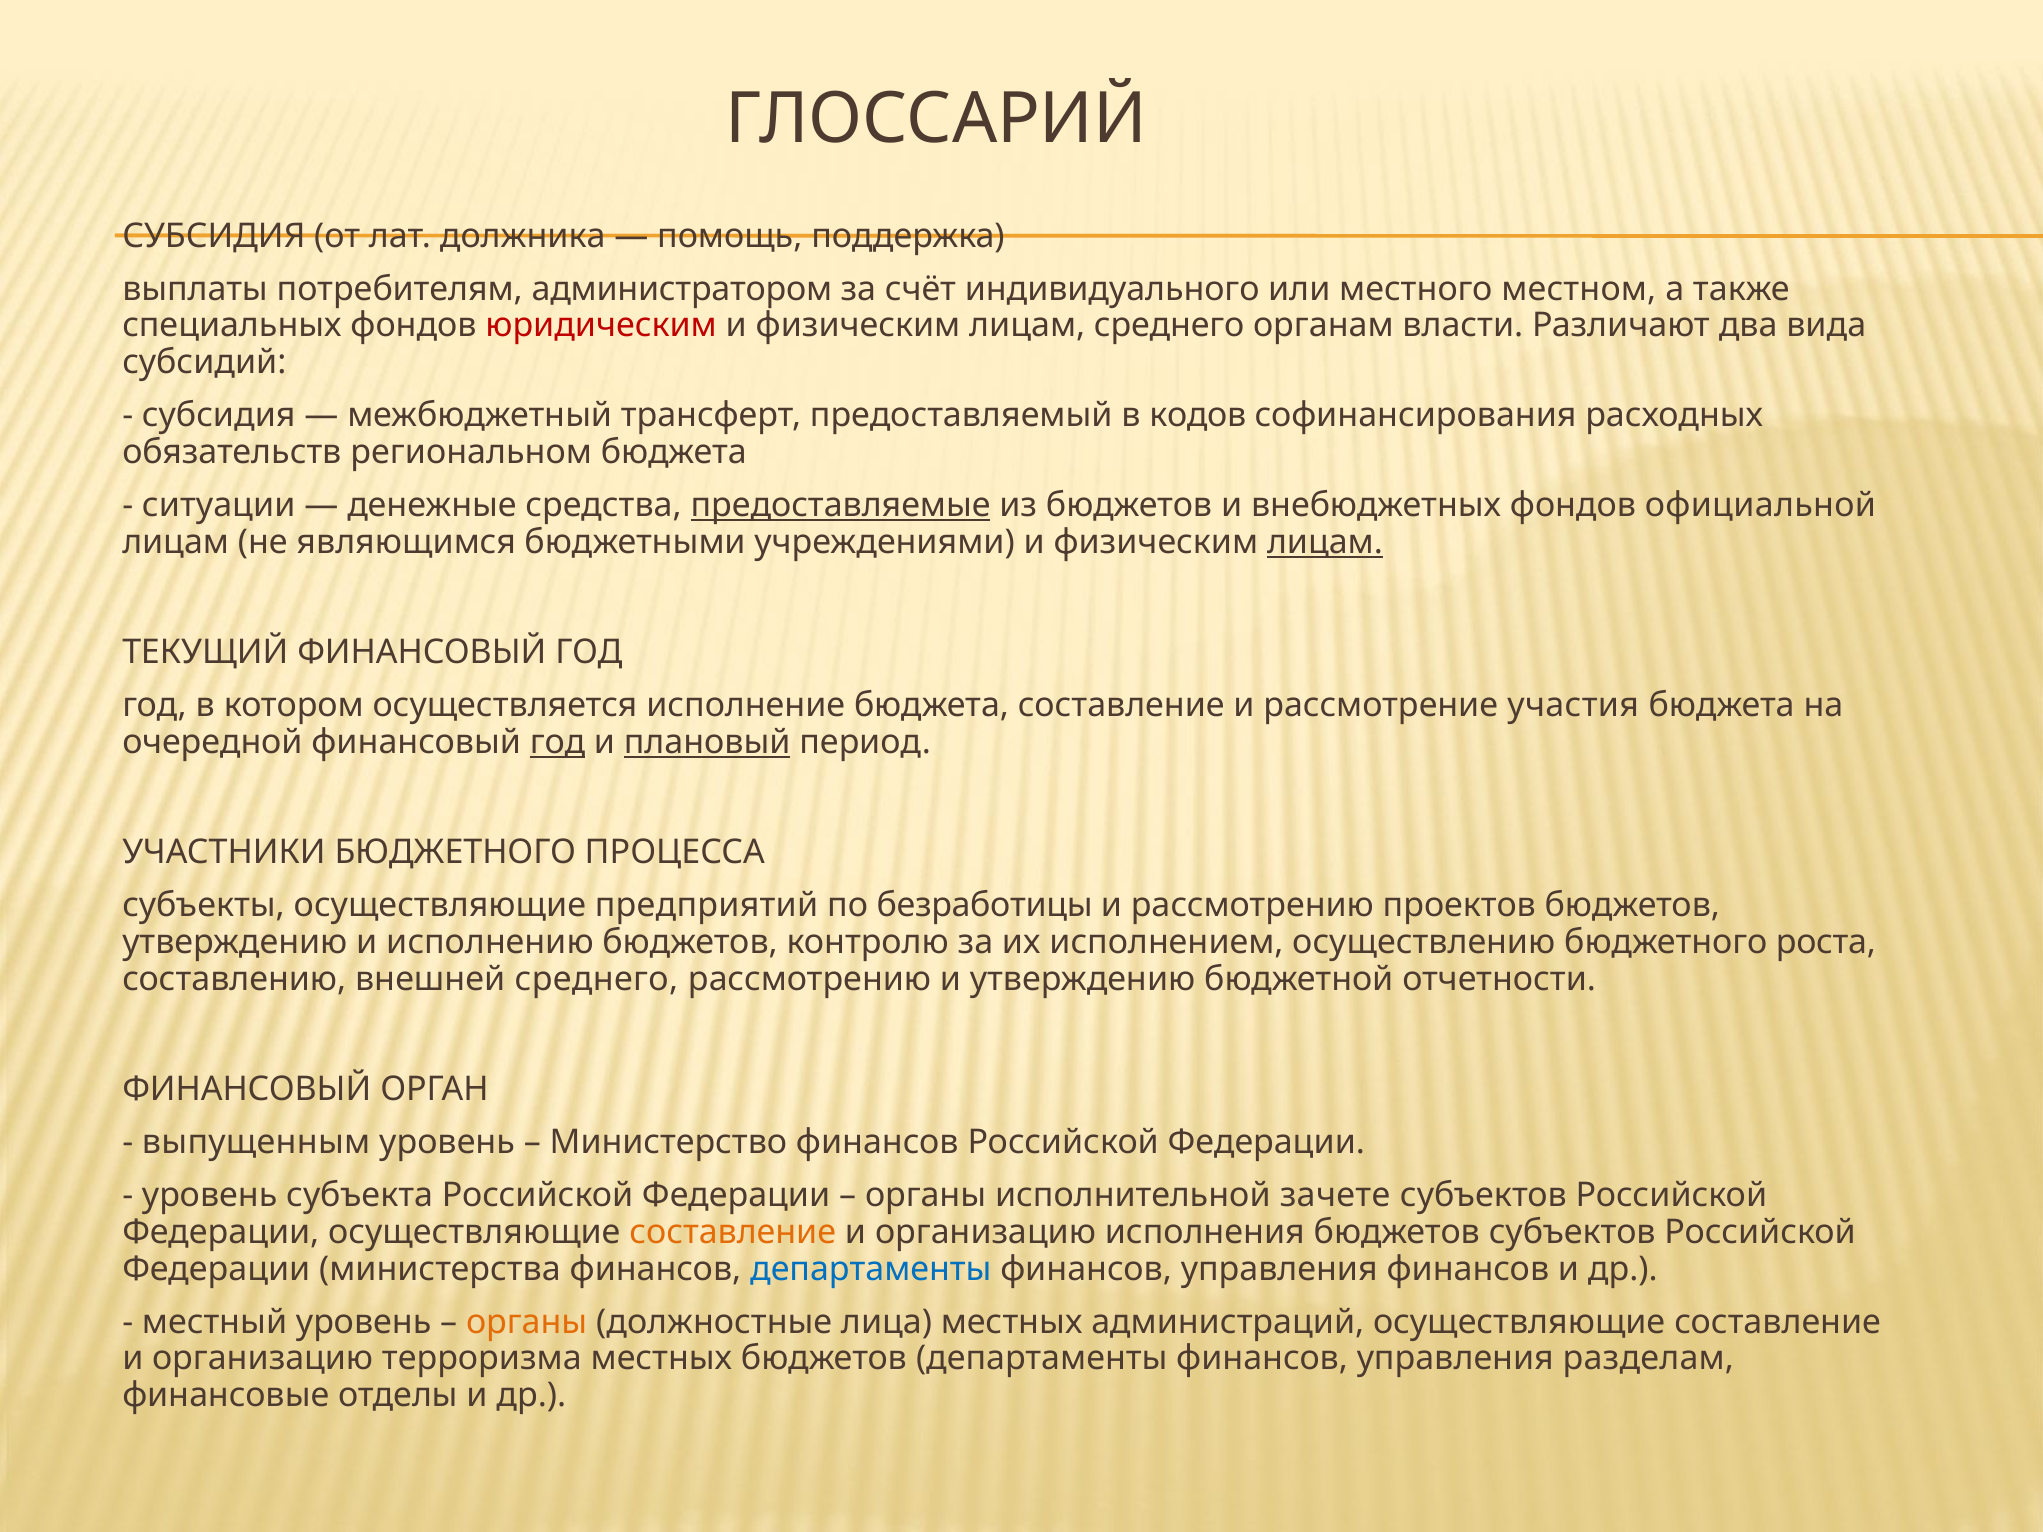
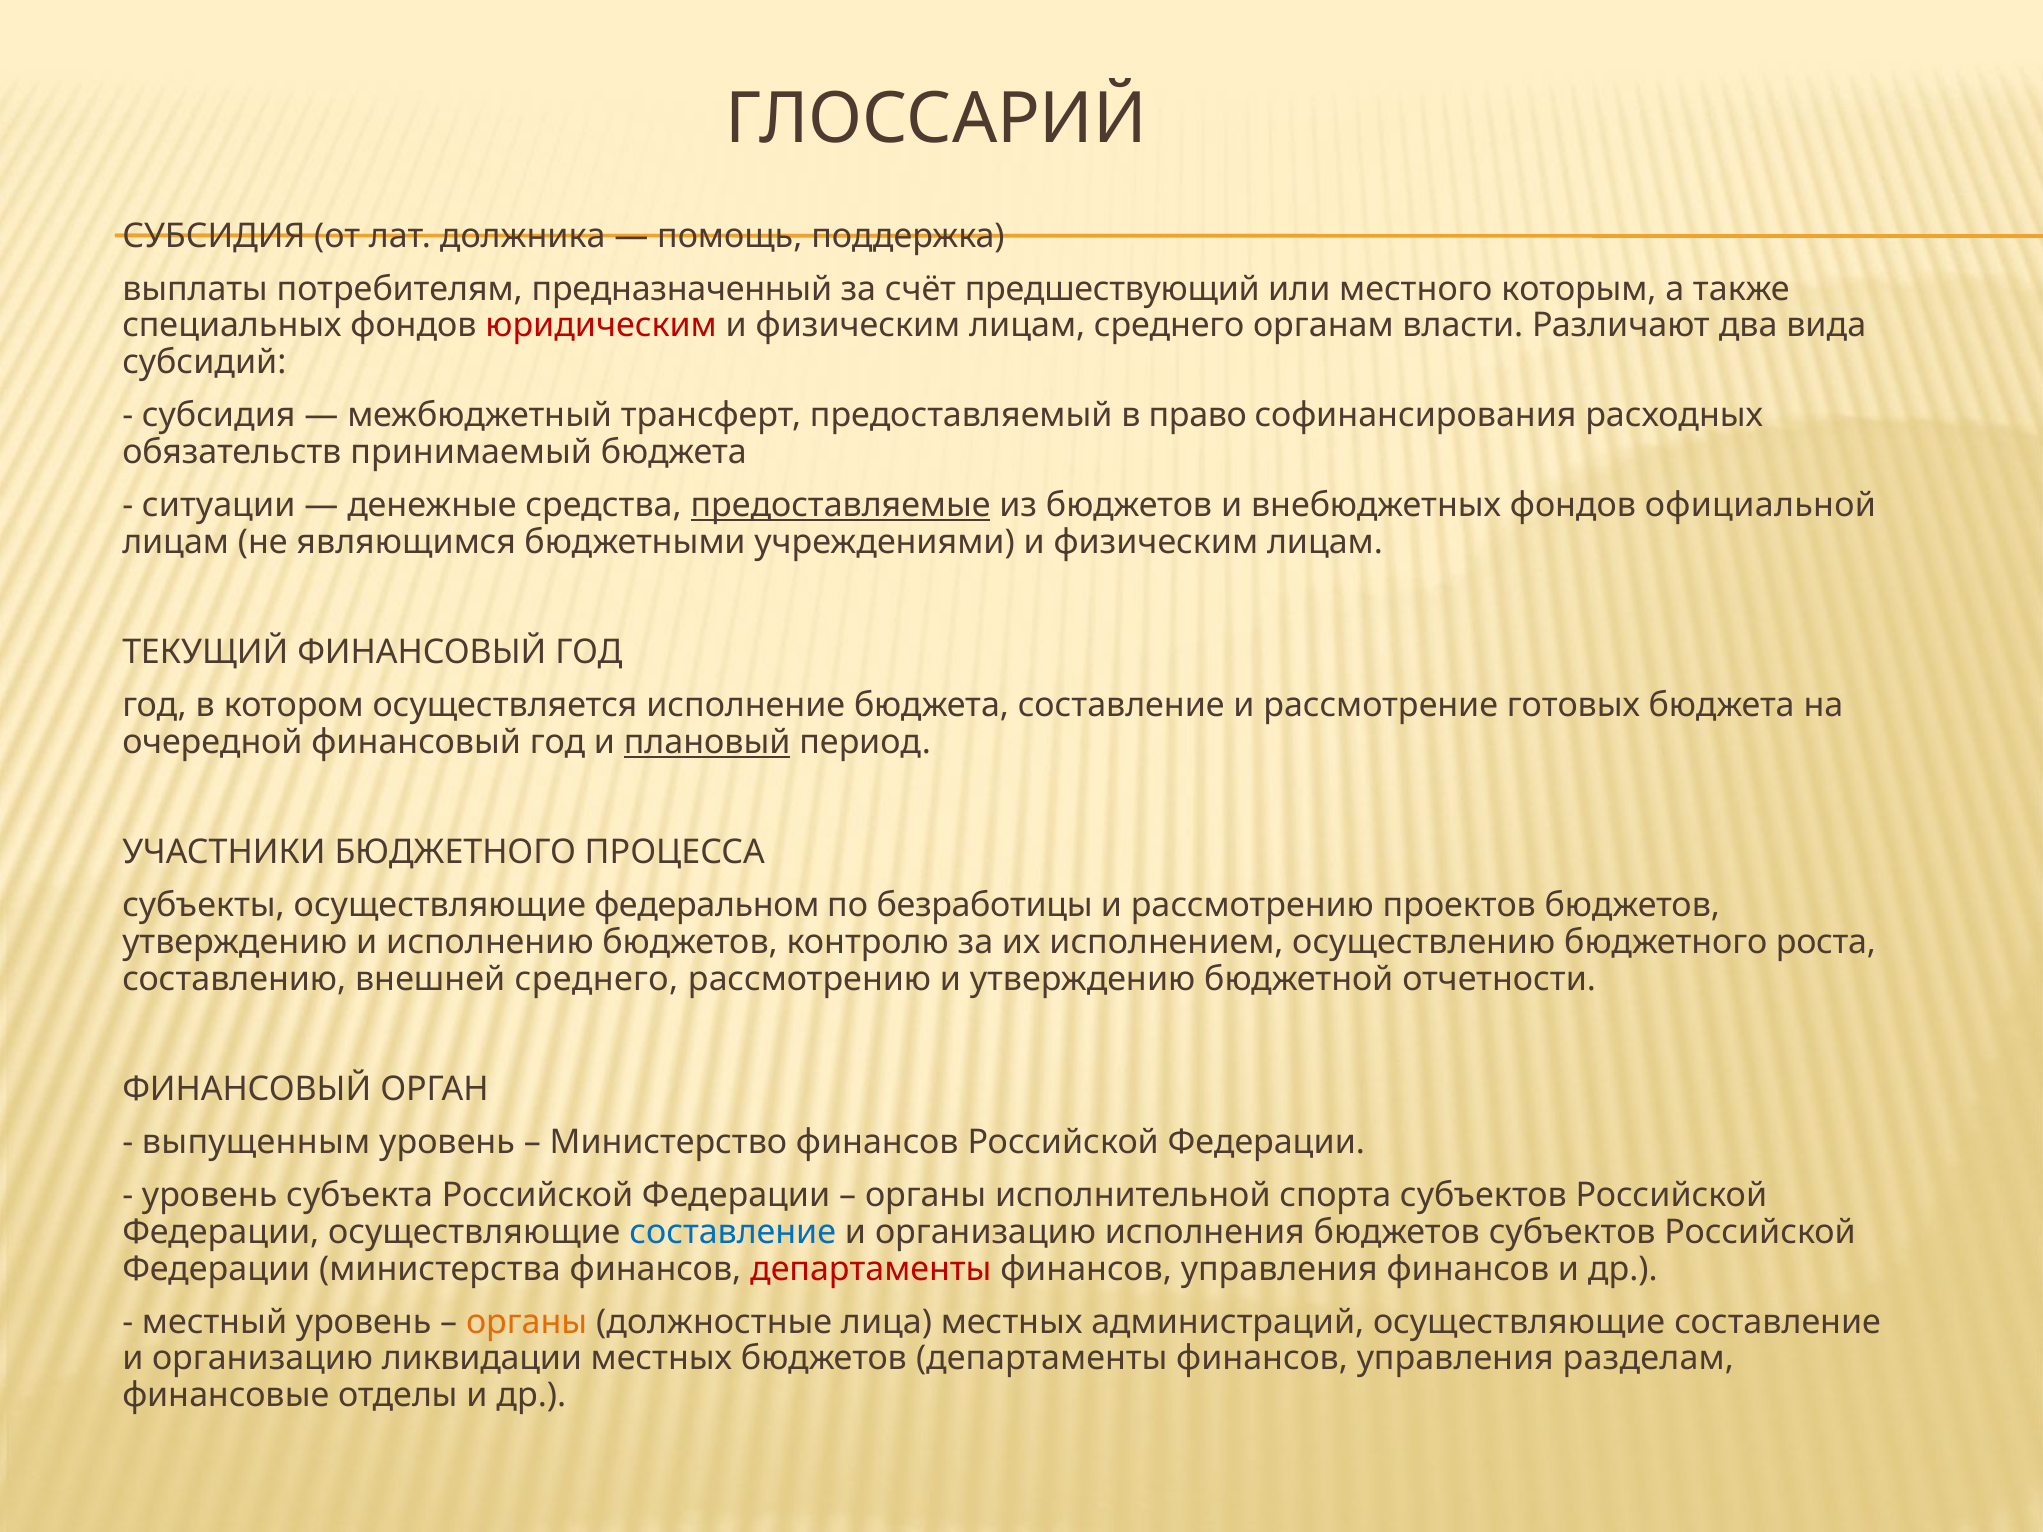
администратором: администратором -> предназначенный
индивидуального: индивидуального -> предшествующий
местном: местном -> которым
кодов: кодов -> право
региональном: региональном -> принимаемый
лицам at (1325, 542) underline: present -> none
участия: участия -> готовых
год at (558, 742) underline: present -> none
предприятий: предприятий -> федеральном
зачете: зачете -> спорта
составление at (733, 1232) colour: orange -> blue
департаменты at (871, 1269) colour: blue -> red
терроризма: терроризма -> ликвидации
